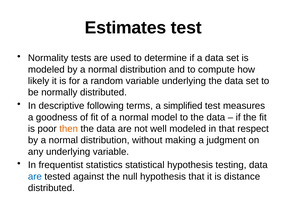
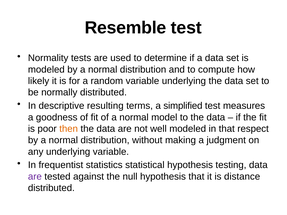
Estimates: Estimates -> Resemble
following: following -> resulting
are at (35, 177) colour: blue -> purple
